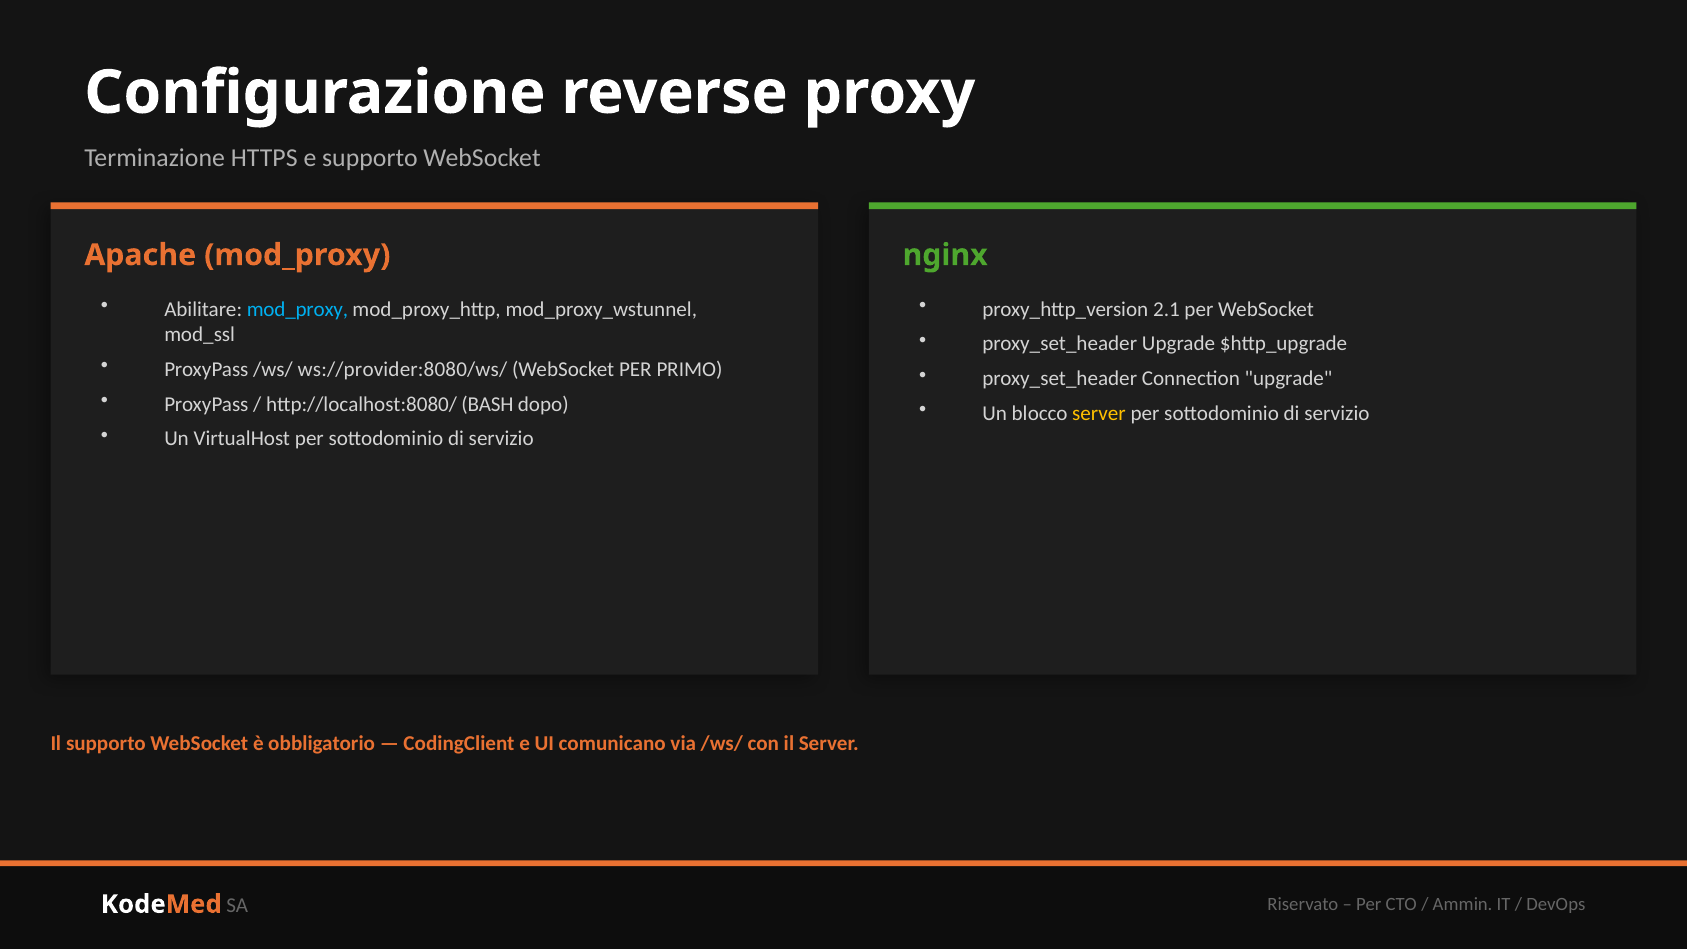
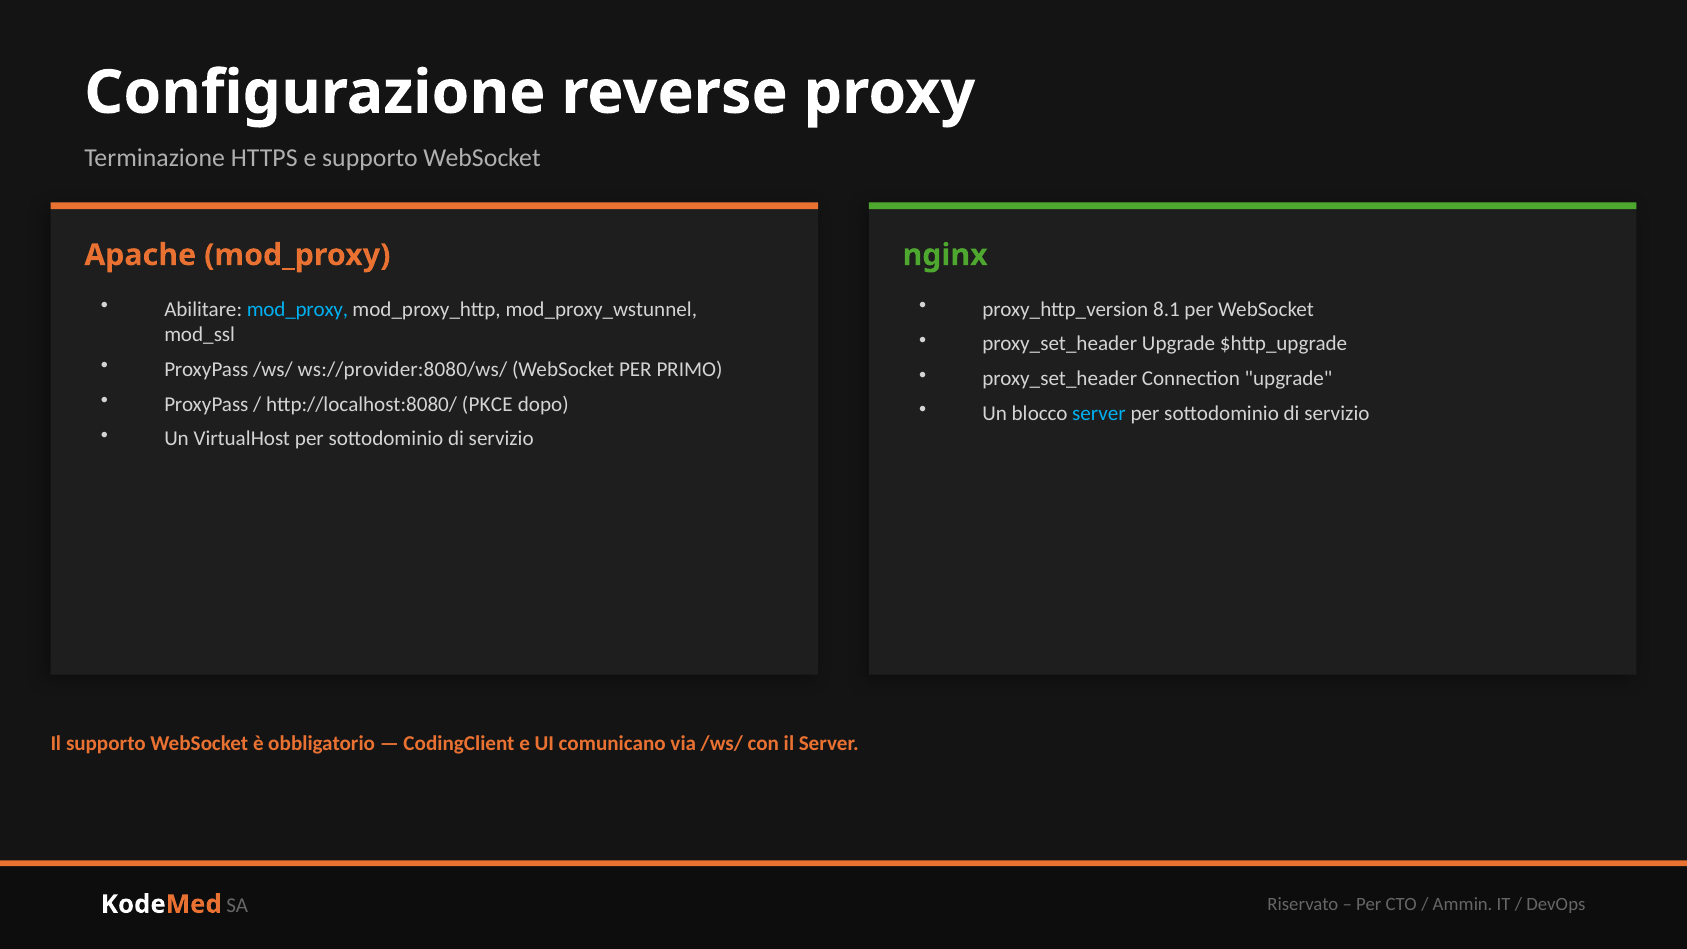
2.1: 2.1 -> 8.1
BASH: BASH -> PKCE
server at (1099, 413) colour: yellow -> light blue
